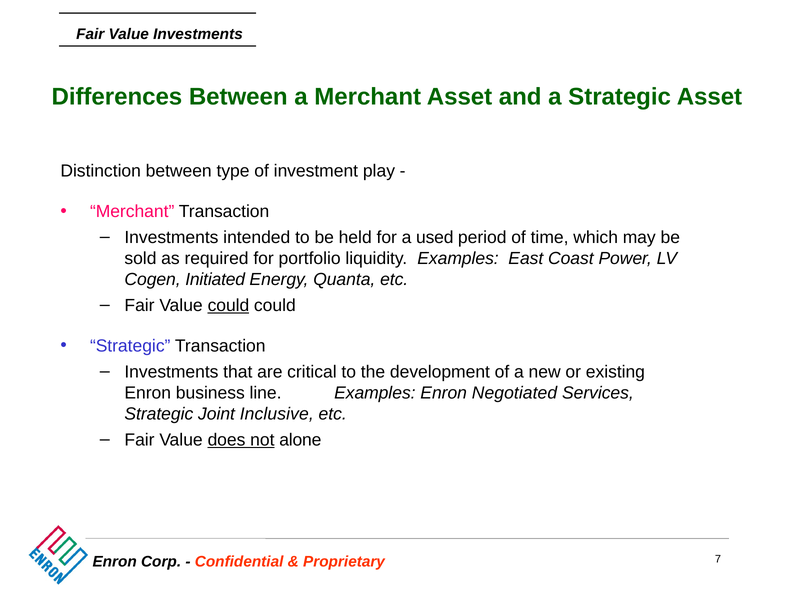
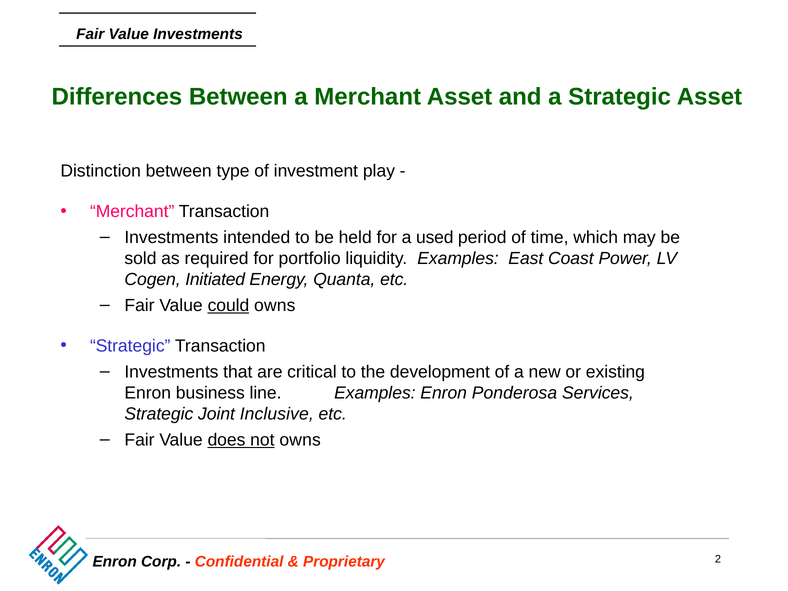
could could: could -> owns
Negotiated: Negotiated -> Ponderosa
not alone: alone -> owns
7: 7 -> 2
